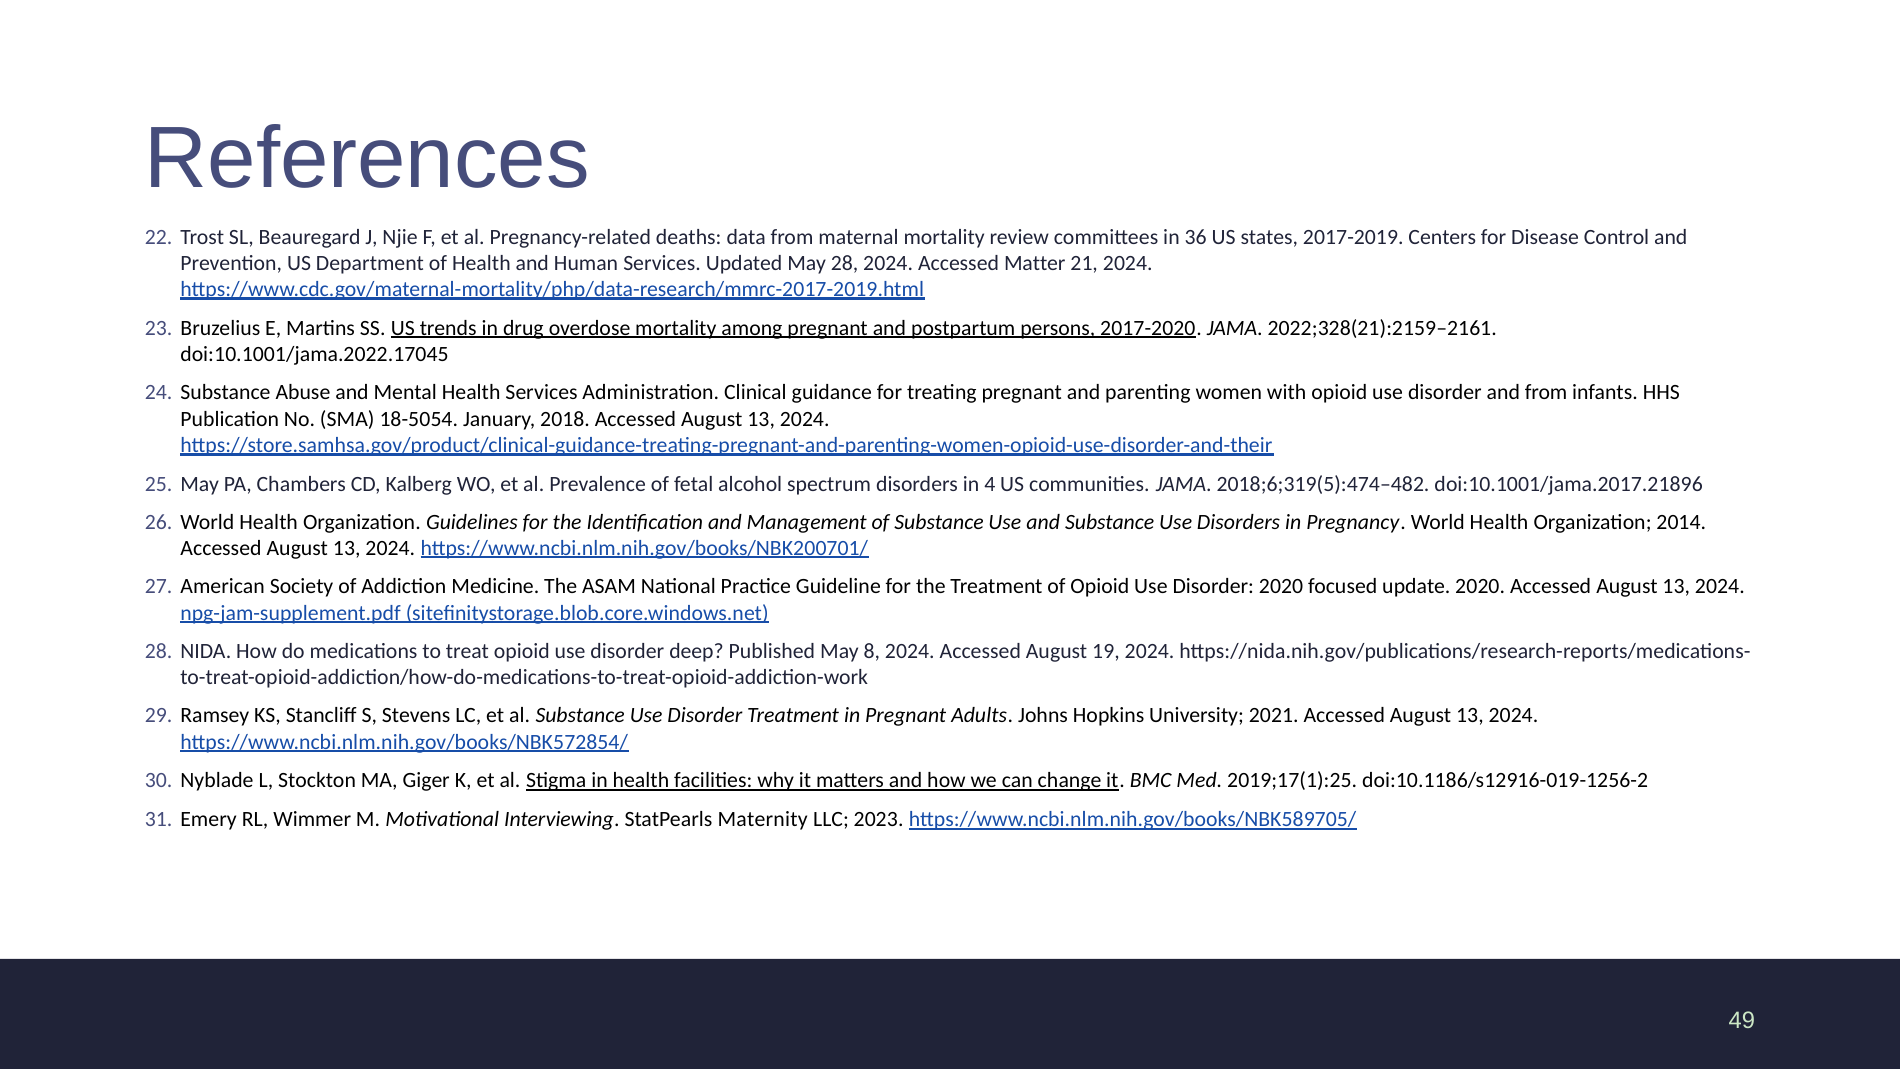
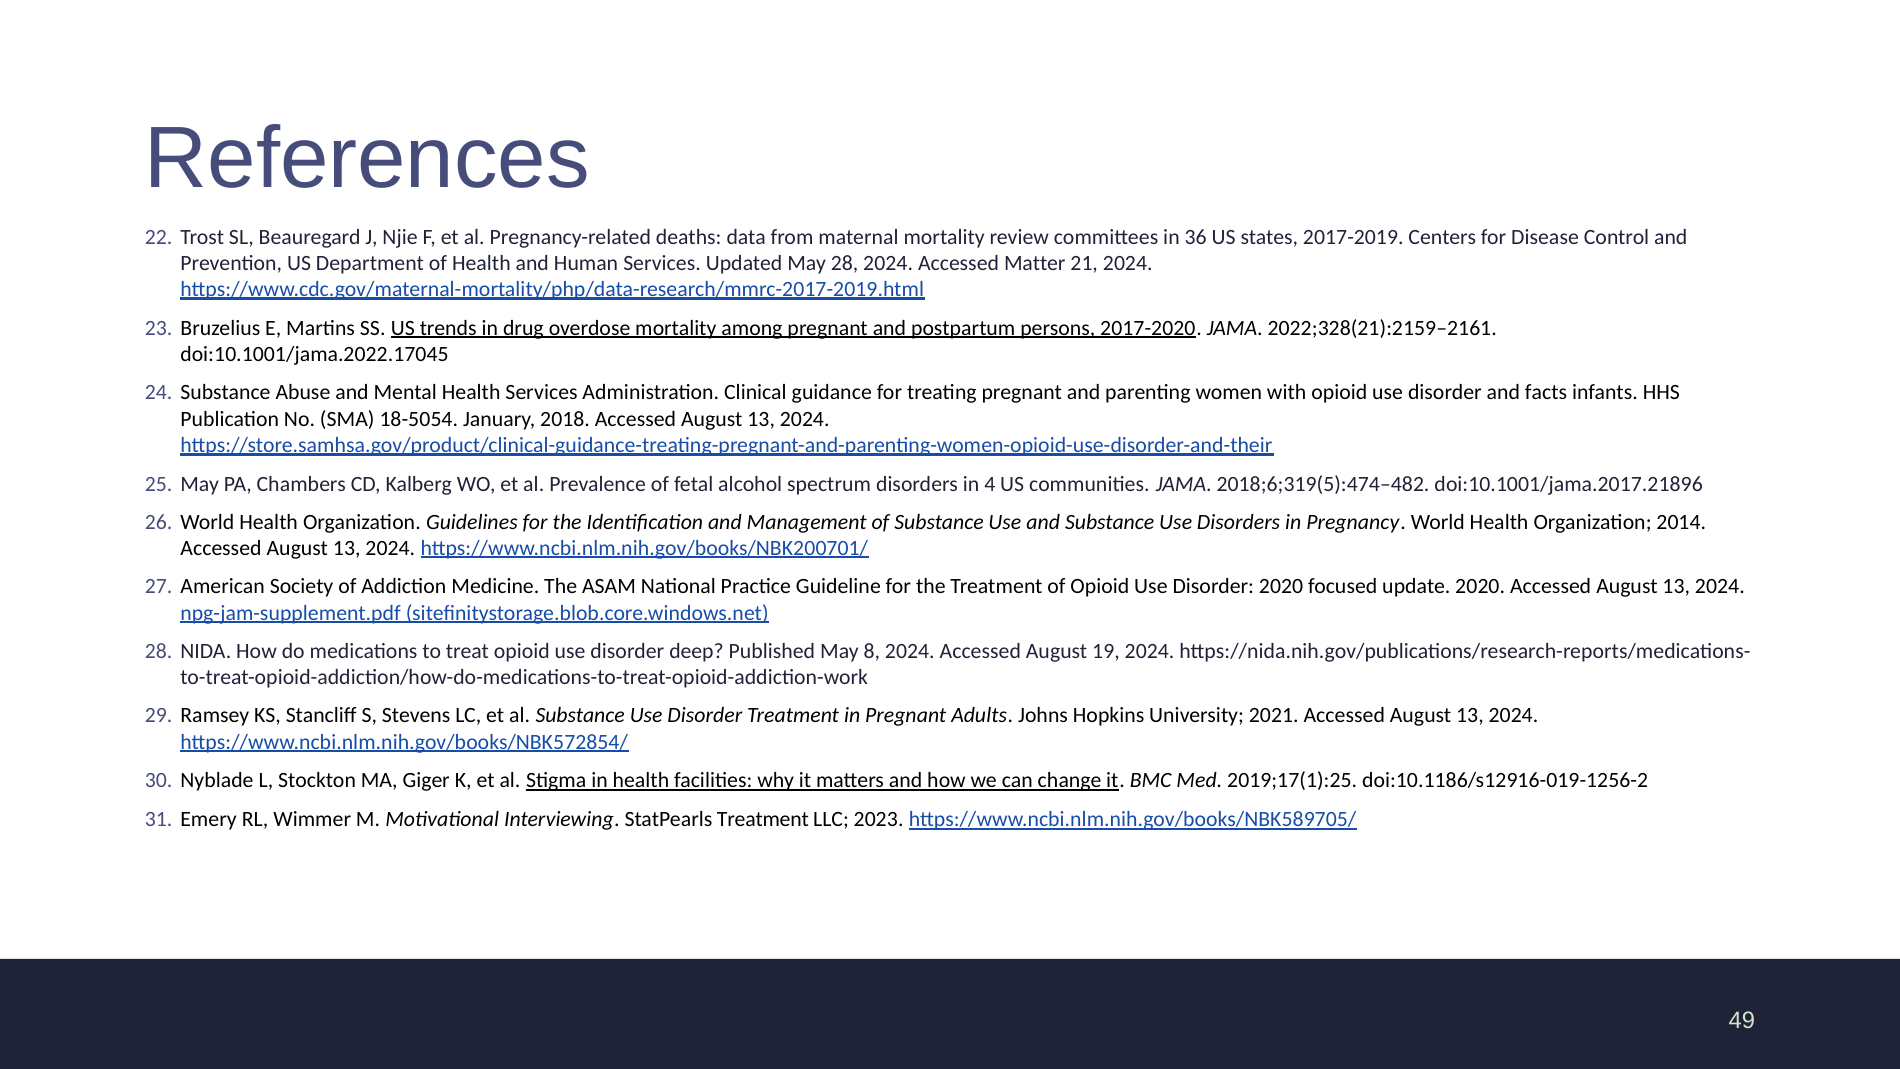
and from: from -> facts
StatPearls Maternity: Maternity -> Treatment
